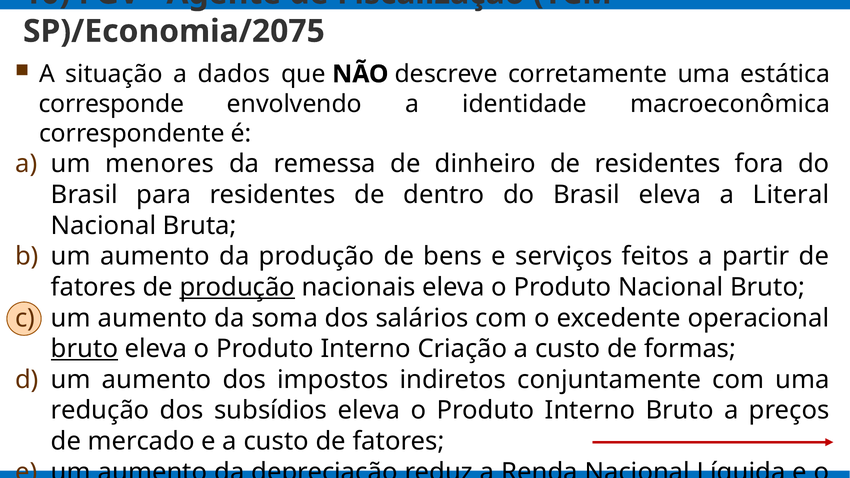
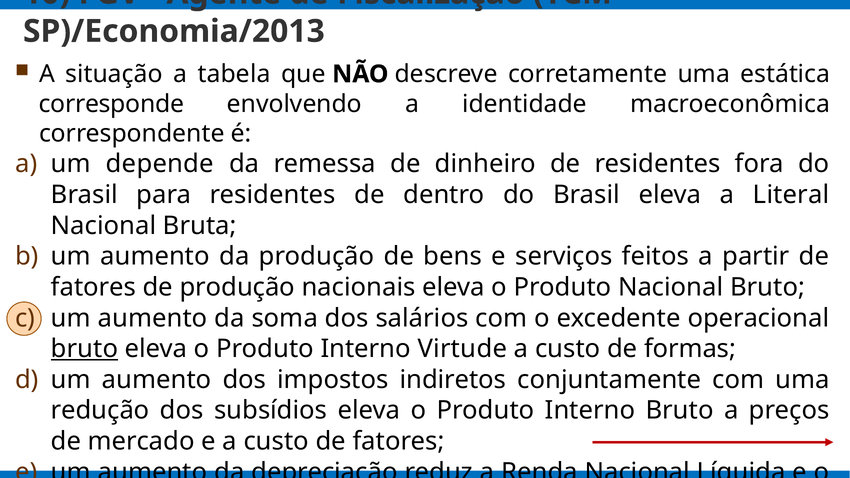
SP)/Economia/2075: SP)/Economia/2075 -> SP)/Economia/2013
dados: dados -> tabela
menores: menores -> depende
produção at (237, 287) underline: present -> none
Criação: Criação -> Virtude
